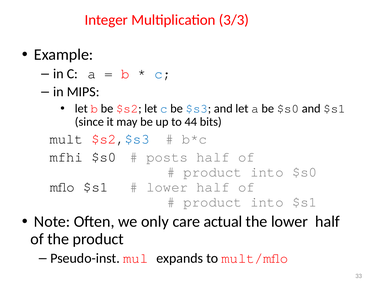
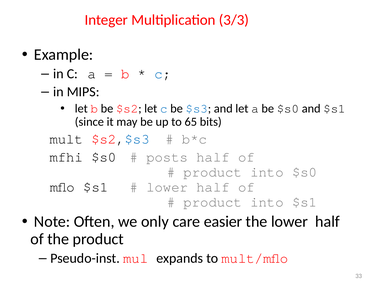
44: 44 -> 65
actual: actual -> easier
